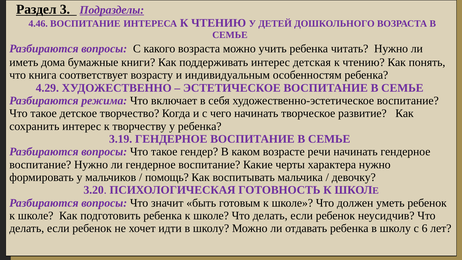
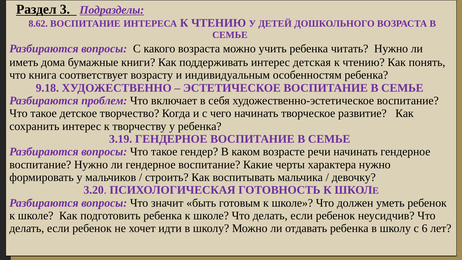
4.46: 4.46 -> 8.62
4.29: 4.29 -> 9.18
режима: режима -> проблем
помощь: помощь -> строить
